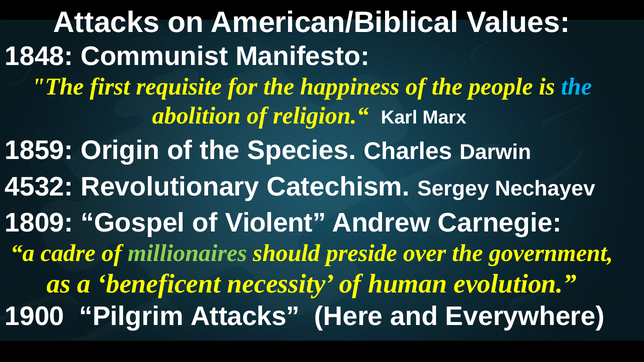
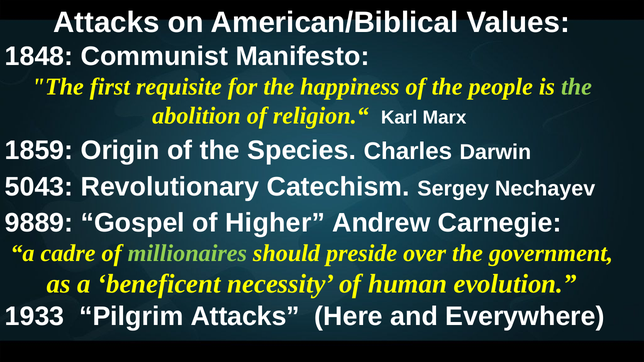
the at (576, 87) colour: light blue -> light green
4532: 4532 -> 5043
1809: 1809 -> 9889
Violent: Violent -> Higher
1900: 1900 -> 1933
